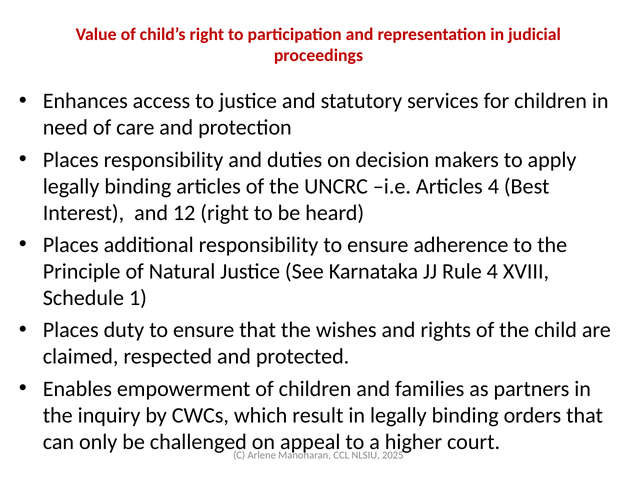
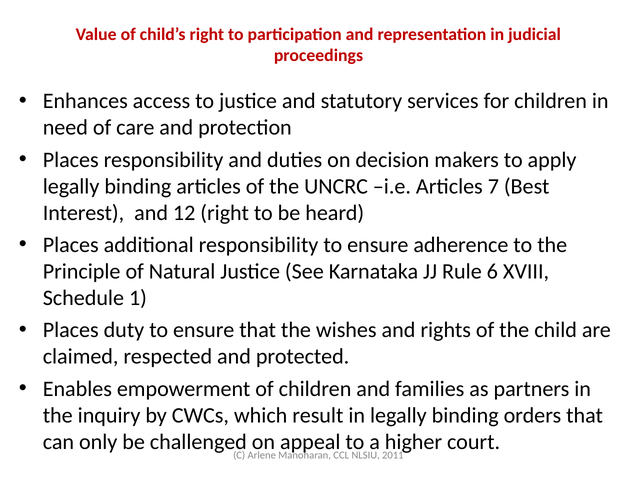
Articles 4: 4 -> 7
Rule 4: 4 -> 6
2025: 2025 -> 2011
